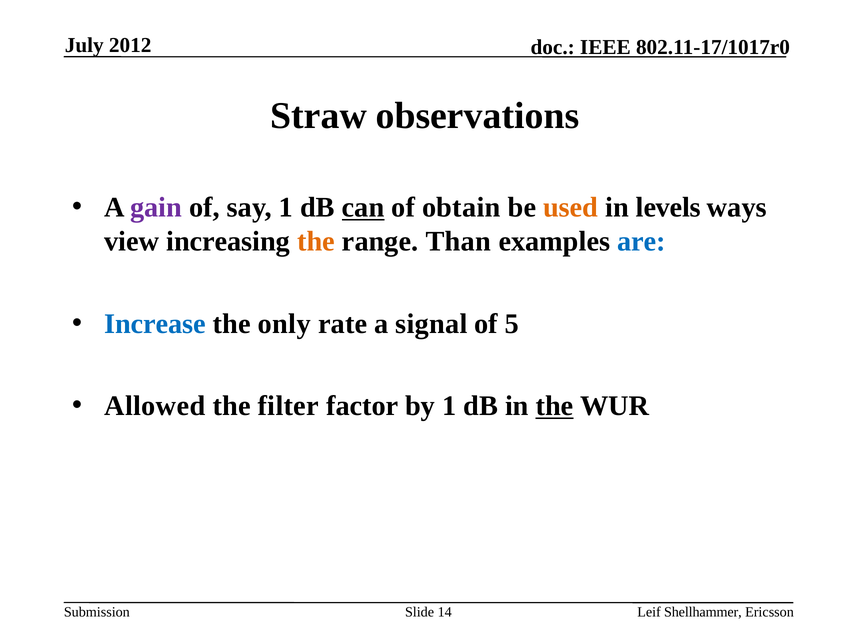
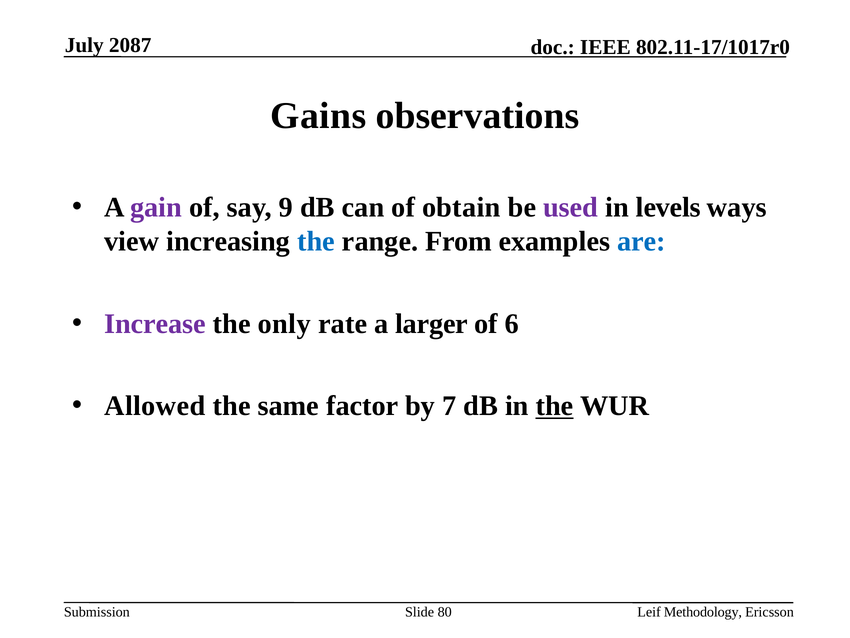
2012: 2012 -> 2087
Straw: Straw -> Gains
say 1: 1 -> 9
can underline: present -> none
used colour: orange -> purple
the at (316, 241) colour: orange -> blue
Than: Than -> From
Increase colour: blue -> purple
signal: signal -> larger
5: 5 -> 6
filter: filter -> same
by 1: 1 -> 7
14: 14 -> 80
Shellhammer: Shellhammer -> Methodology
